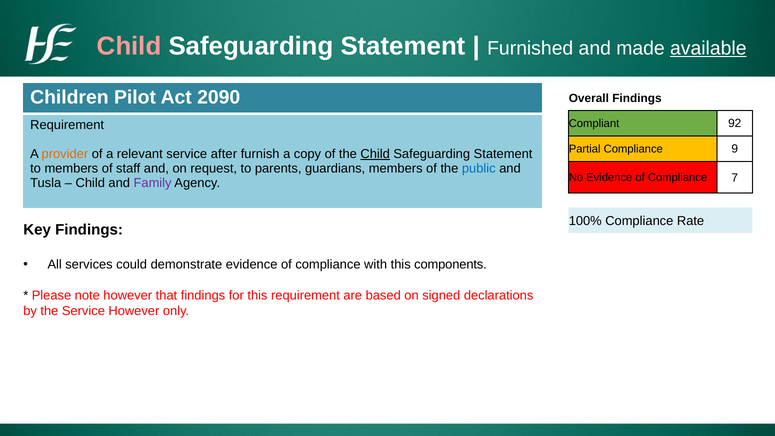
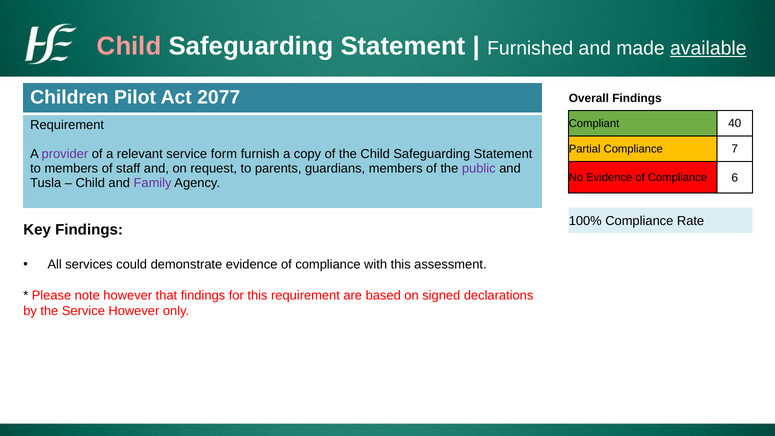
2090: 2090 -> 2077
92: 92 -> 40
9: 9 -> 7
provider colour: orange -> purple
after: after -> form
Child at (375, 154) underline: present -> none
public colour: blue -> purple
7: 7 -> 6
components: components -> assessment
